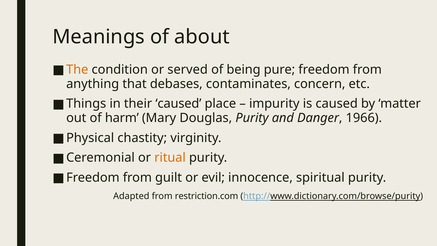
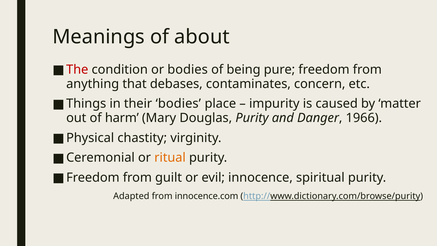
The colour: orange -> red
or served: served -> bodies
their caused: caused -> bodies
restriction.com: restriction.com -> innocence.com
